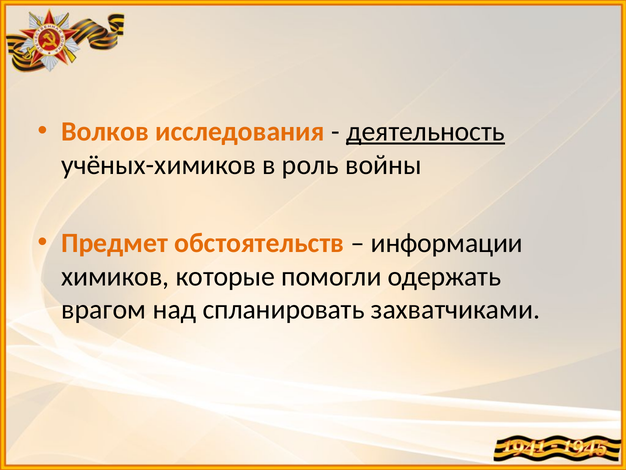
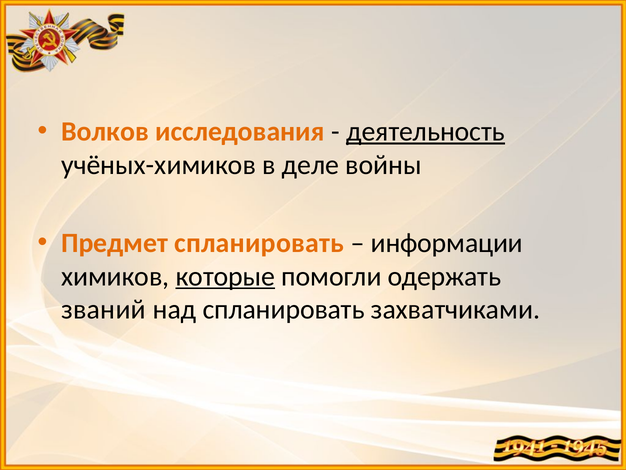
роль: роль -> деле
Предмет обстоятельств: обстоятельств -> спланировать
которые underline: none -> present
врагом: врагом -> званий
